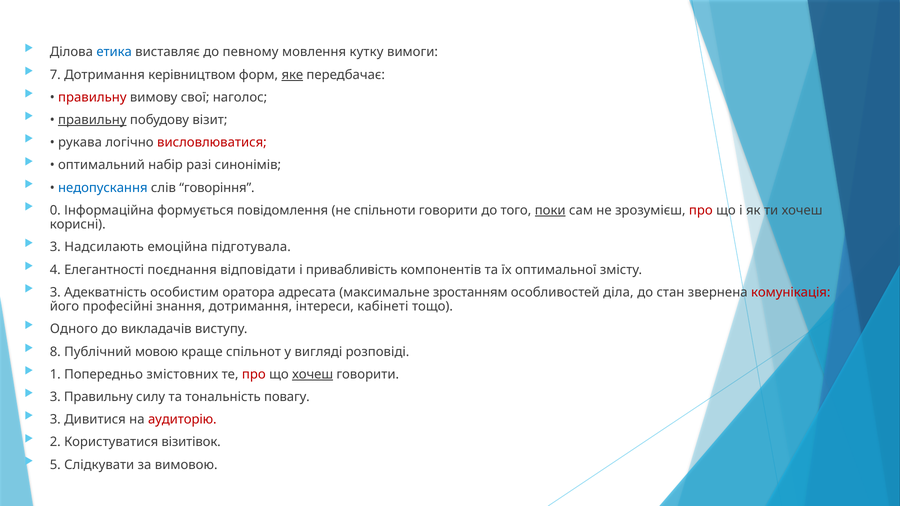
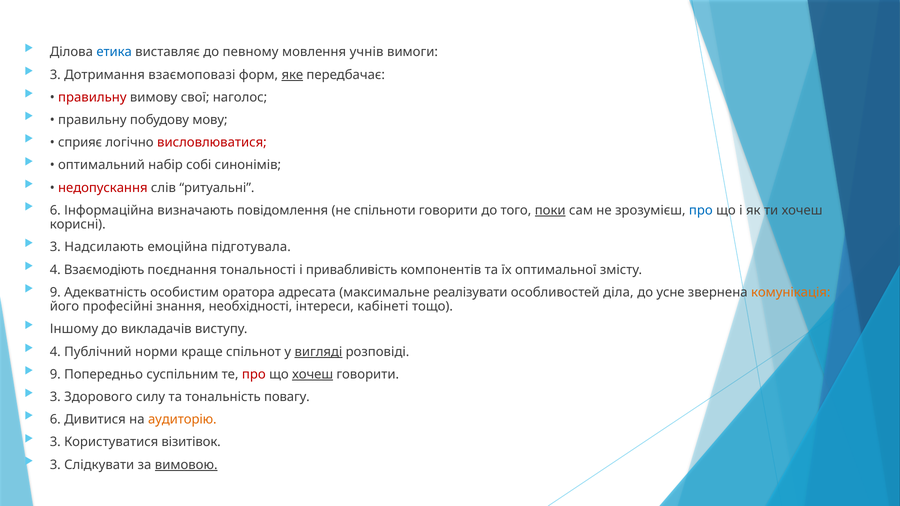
кутку: кутку -> учнів
7 at (55, 75): 7 -> 3
керівництвом: керівництвом -> взаємоповазі
правильну at (92, 120) underline: present -> none
візит: візит -> мову
рукава: рукава -> сприяє
разі: разі -> собі
недопускання colour: blue -> red
говоріння: говоріння -> ритуальні
0 at (55, 210): 0 -> 6
формується: формується -> визначають
про at (701, 210) colour: red -> blue
Елегантності: Елегантності -> Взаємодіють
відповідати: відповідати -> тональності
3 at (55, 292): 3 -> 9
зростанням: зростанням -> реалізувати
стан: стан -> усне
комунікація colour: red -> orange
знання дотримання: дотримання -> необхідності
Одного: Одного -> Іншому
8 at (55, 352): 8 -> 4
мовою: мовою -> норми
вигляді underline: none -> present
1 at (55, 375): 1 -> 9
змістовних: змістовних -> суспільним
3 Правильну: Правильну -> Здорового
3 at (55, 420): 3 -> 6
аудиторію colour: red -> orange
2 at (55, 442): 2 -> 3
5 at (55, 465): 5 -> 3
вимовою underline: none -> present
